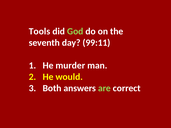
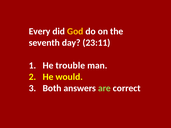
Tools: Tools -> Every
God colour: light green -> yellow
99:11: 99:11 -> 23:11
murder: murder -> trouble
